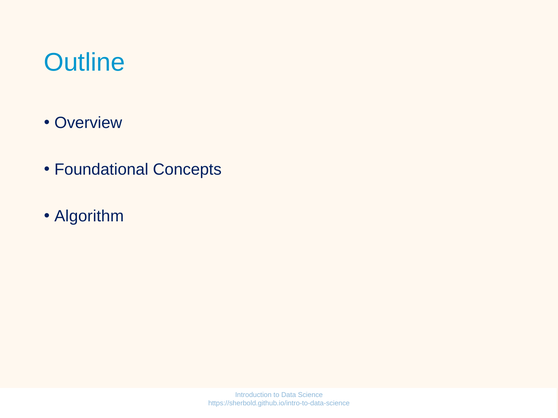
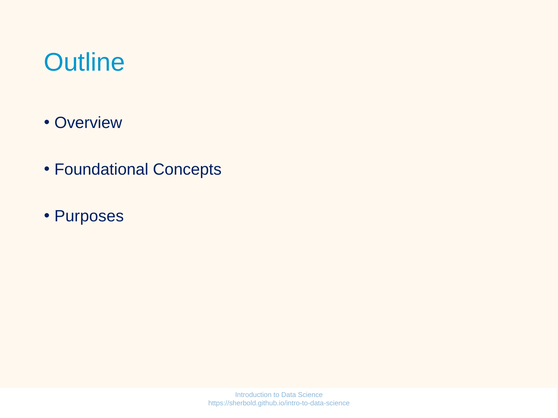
Algorithm: Algorithm -> Purposes
